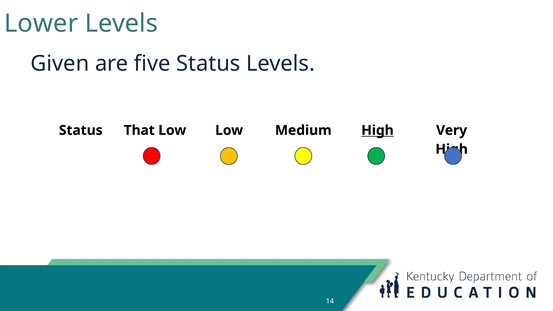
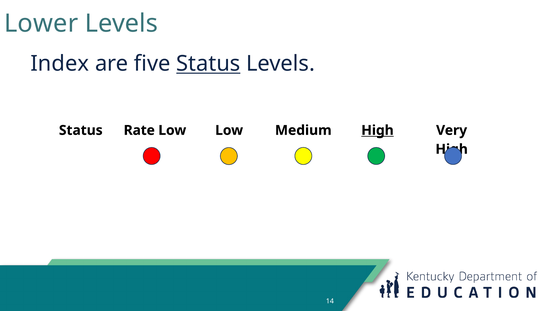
Given: Given -> Index
Status at (208, 64) underline: none -> present
That: That -> Rate
